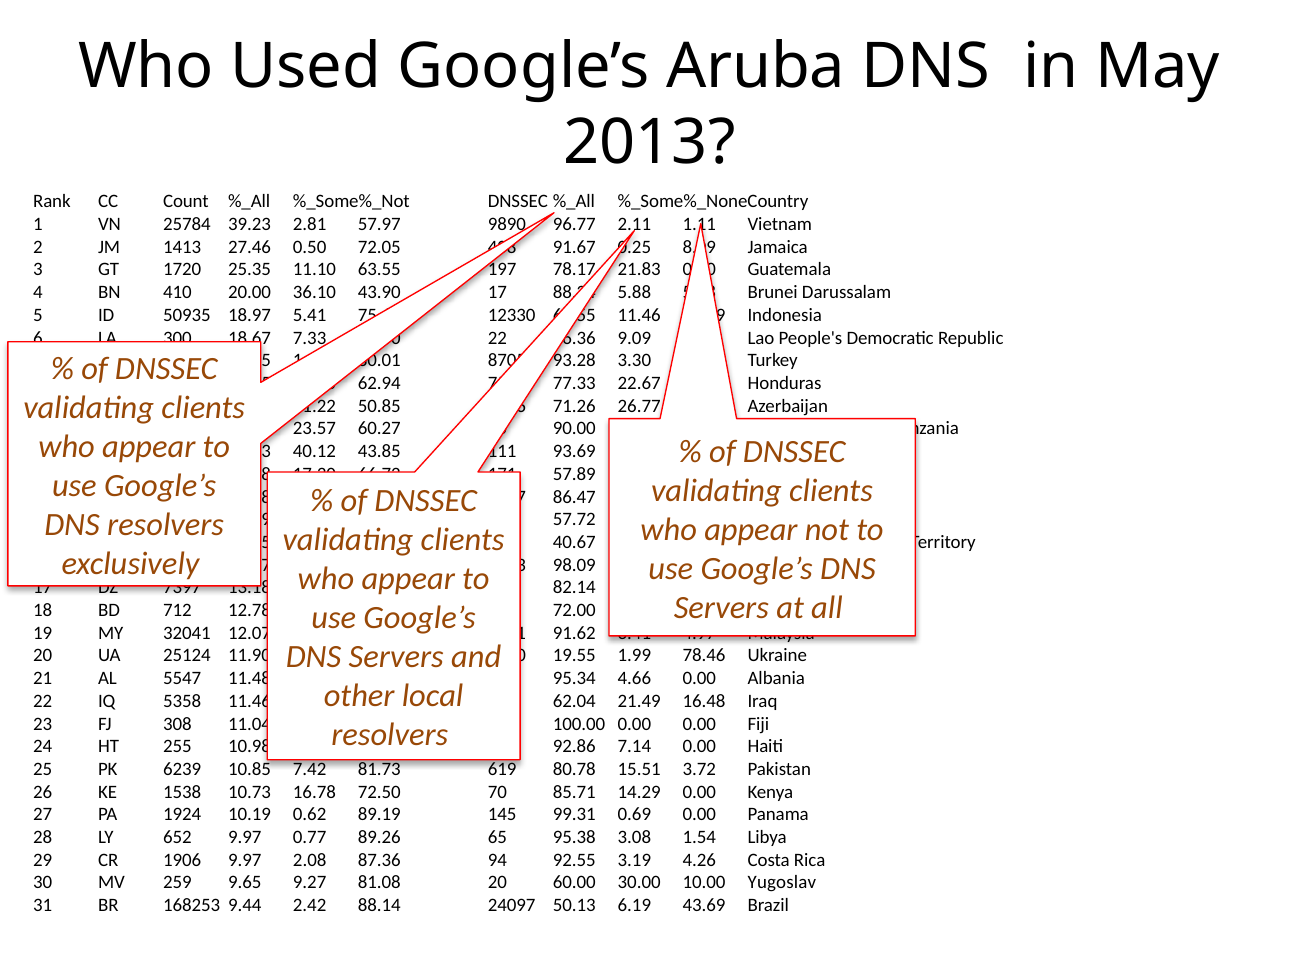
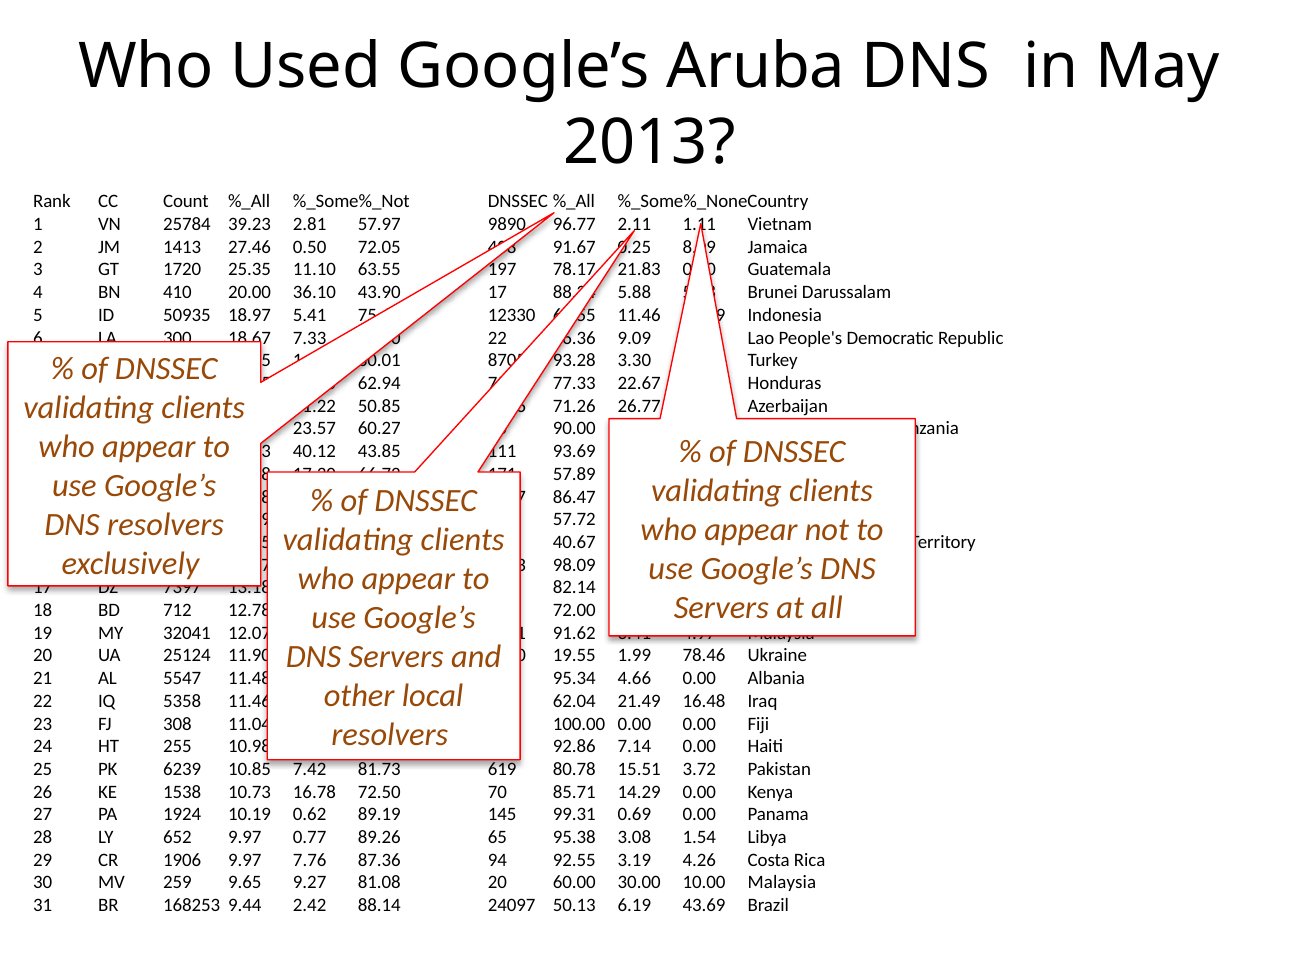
2.08: 2.08 -> 7.76
10.00 Yugoslav: Yugoslav -> Malaysia
